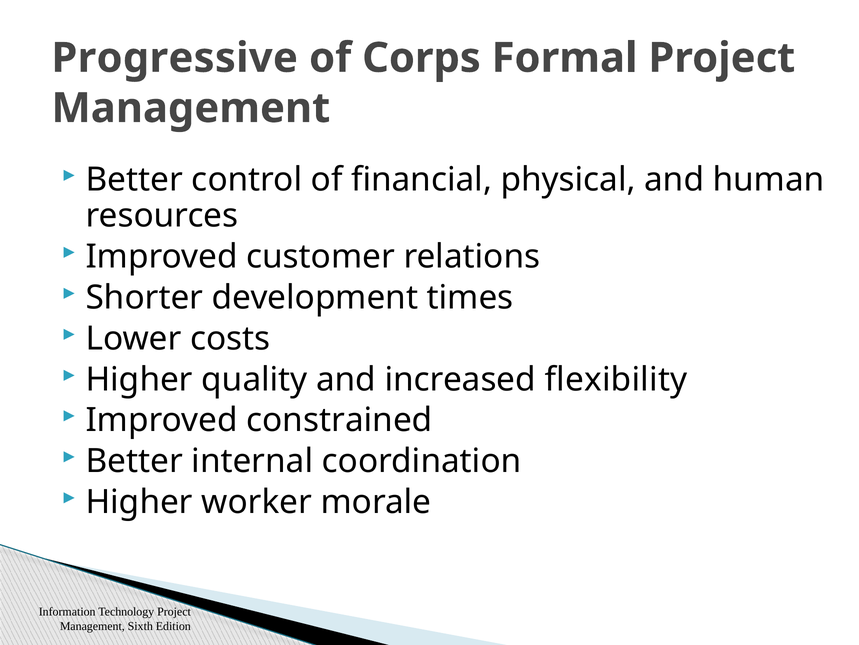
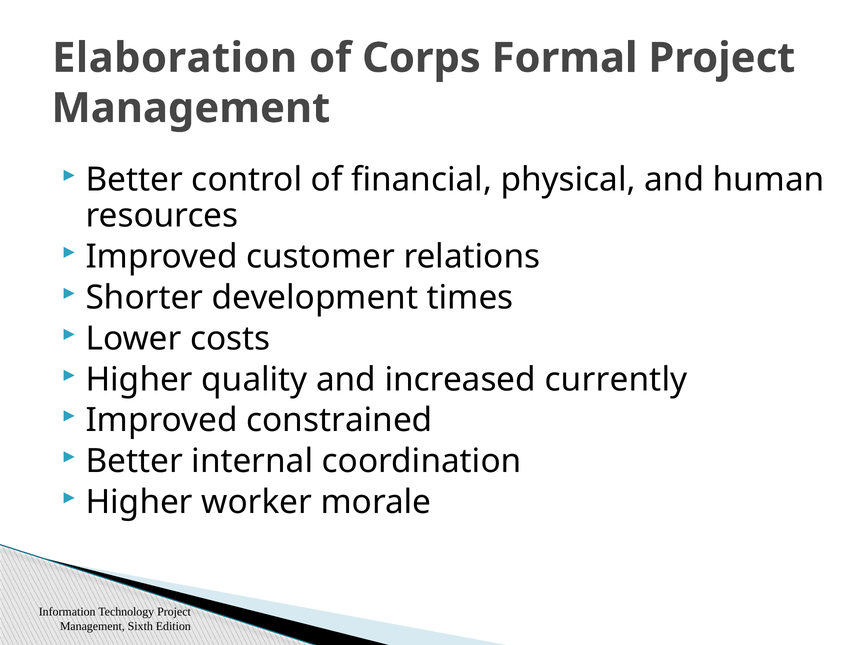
Progressive: Progressive -> Elaboration
flexibility: flexibility -> currently
